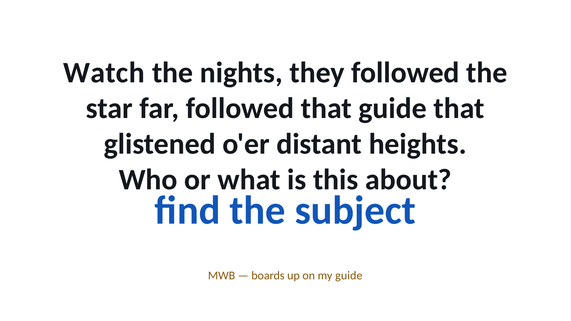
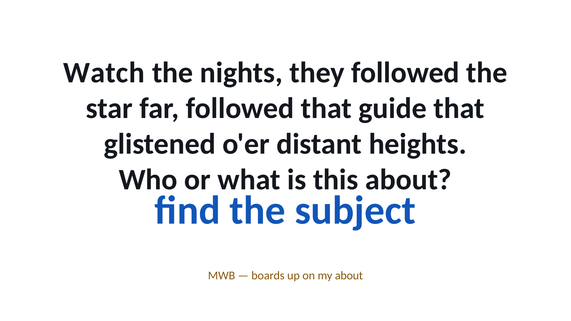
my guide: guide -> about
